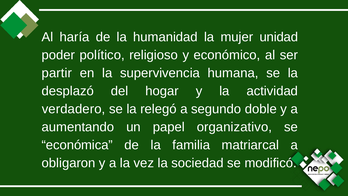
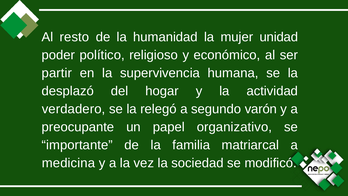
haría: haría -> resto
doble: doble -> varón
aumentando: aumentando -> preocupante
económica: económica -> importante
obligaron: obligaron -> medicina
